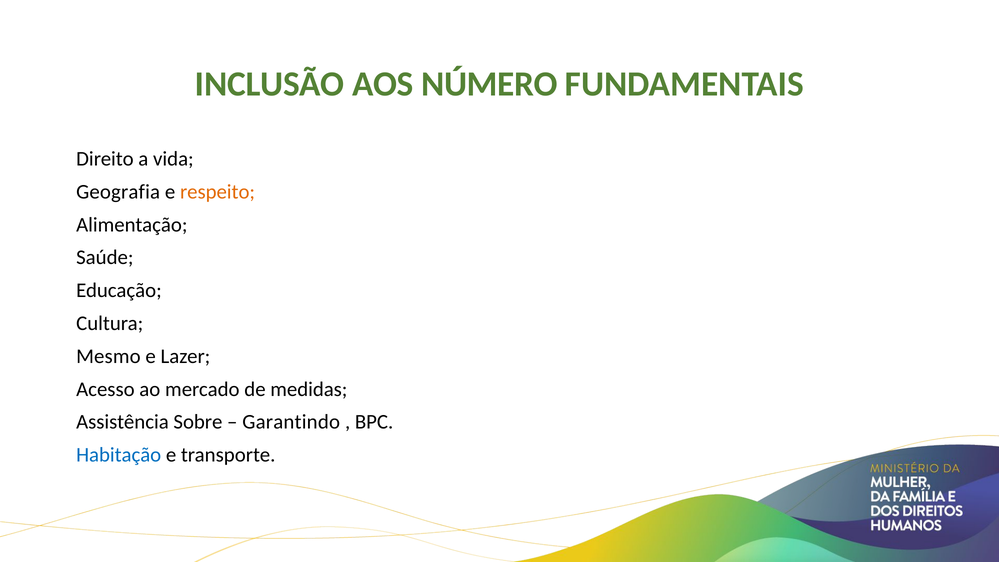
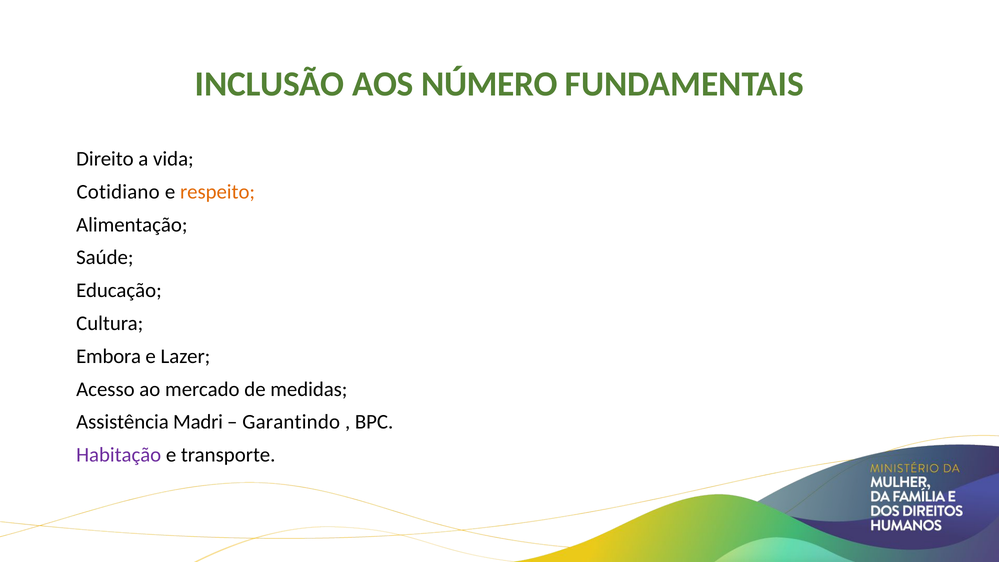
Geografia: Geografia -> Cotidiano
Mesmo: Mesmo -> Embora
Sobre: Sobre -> Madri
Habitação colour: blue -> purple
